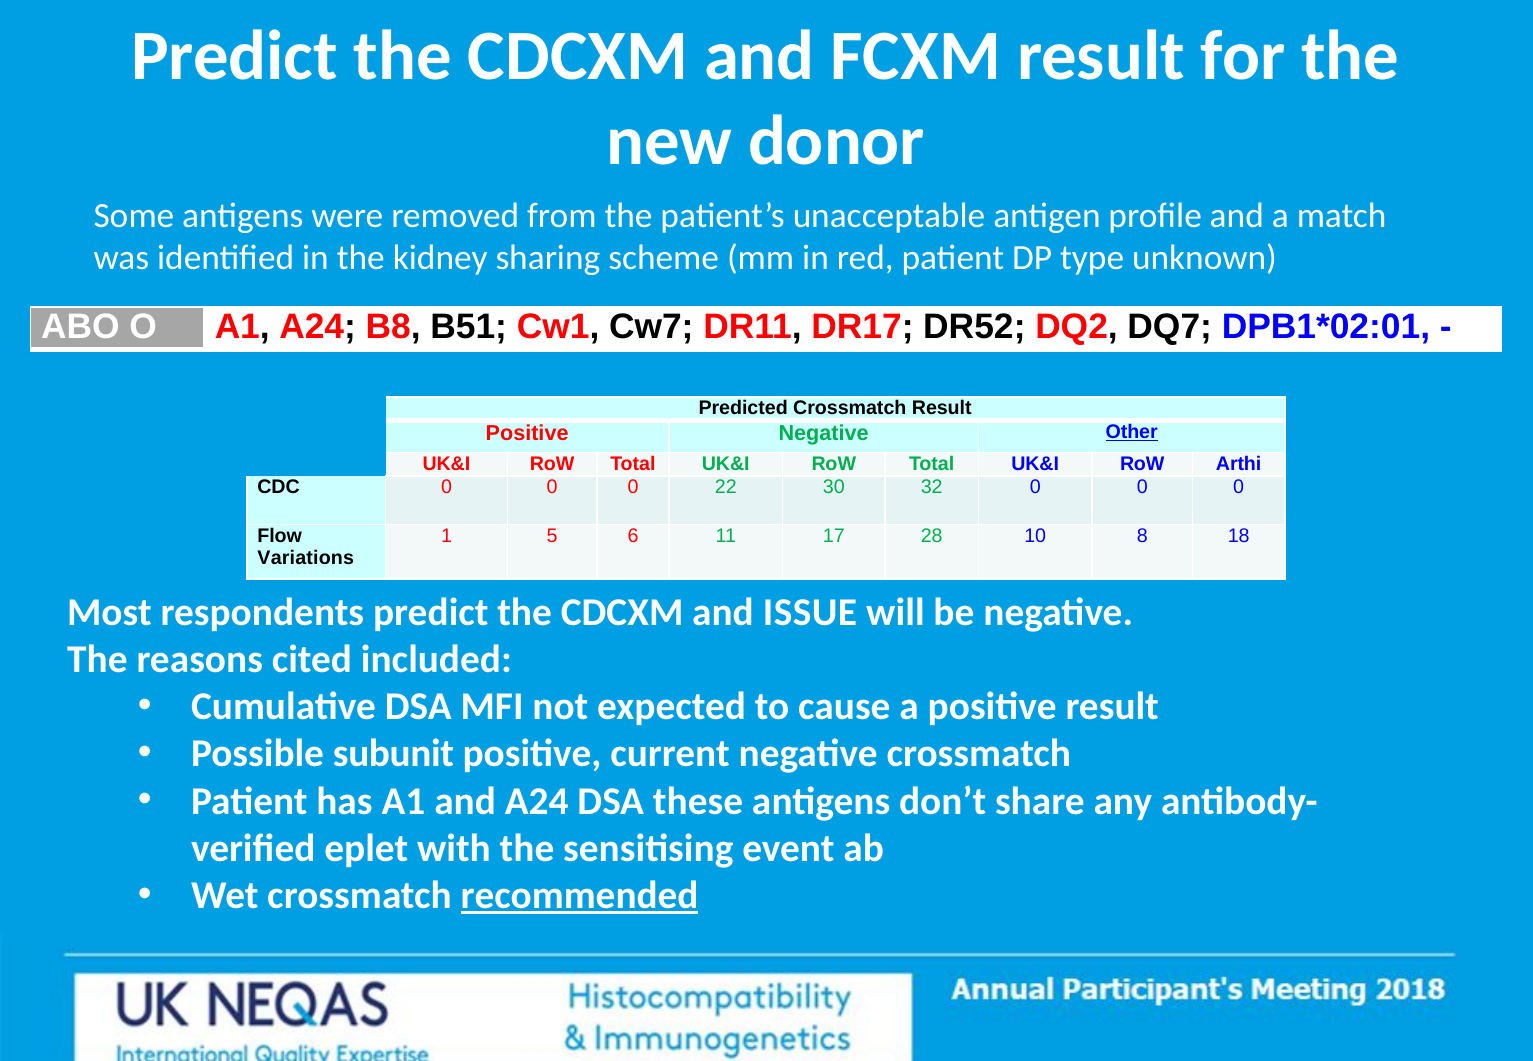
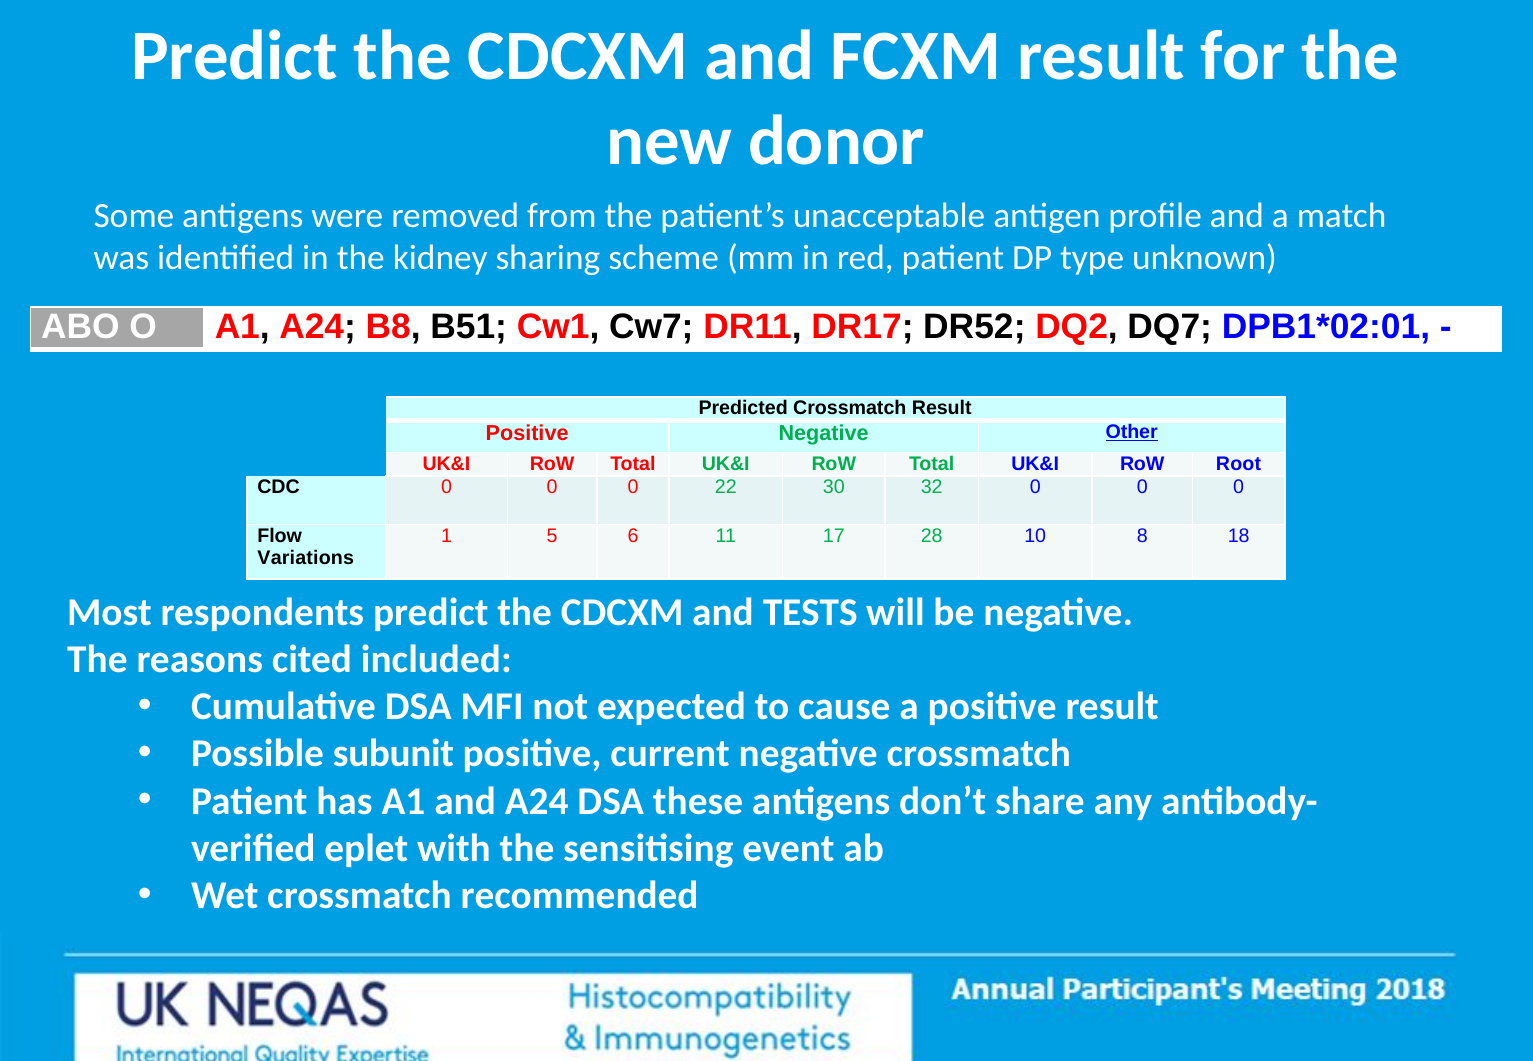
Arthi: Arthi -> Root
ISSUE: ISSUE -> TESTS
recommended underline: present -> none
